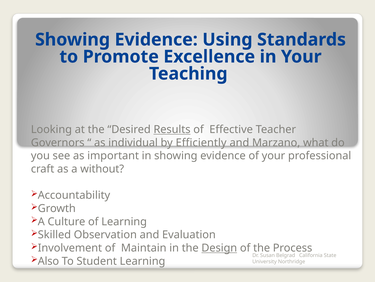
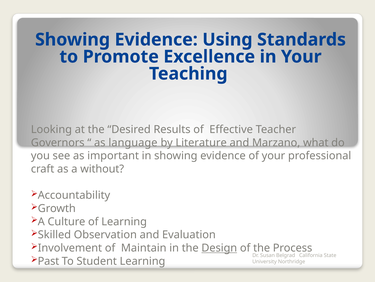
Results underline: present -> none
individual: individual -> language
Efficiently: Efficiently -> Literature
Also: Also -> Past
